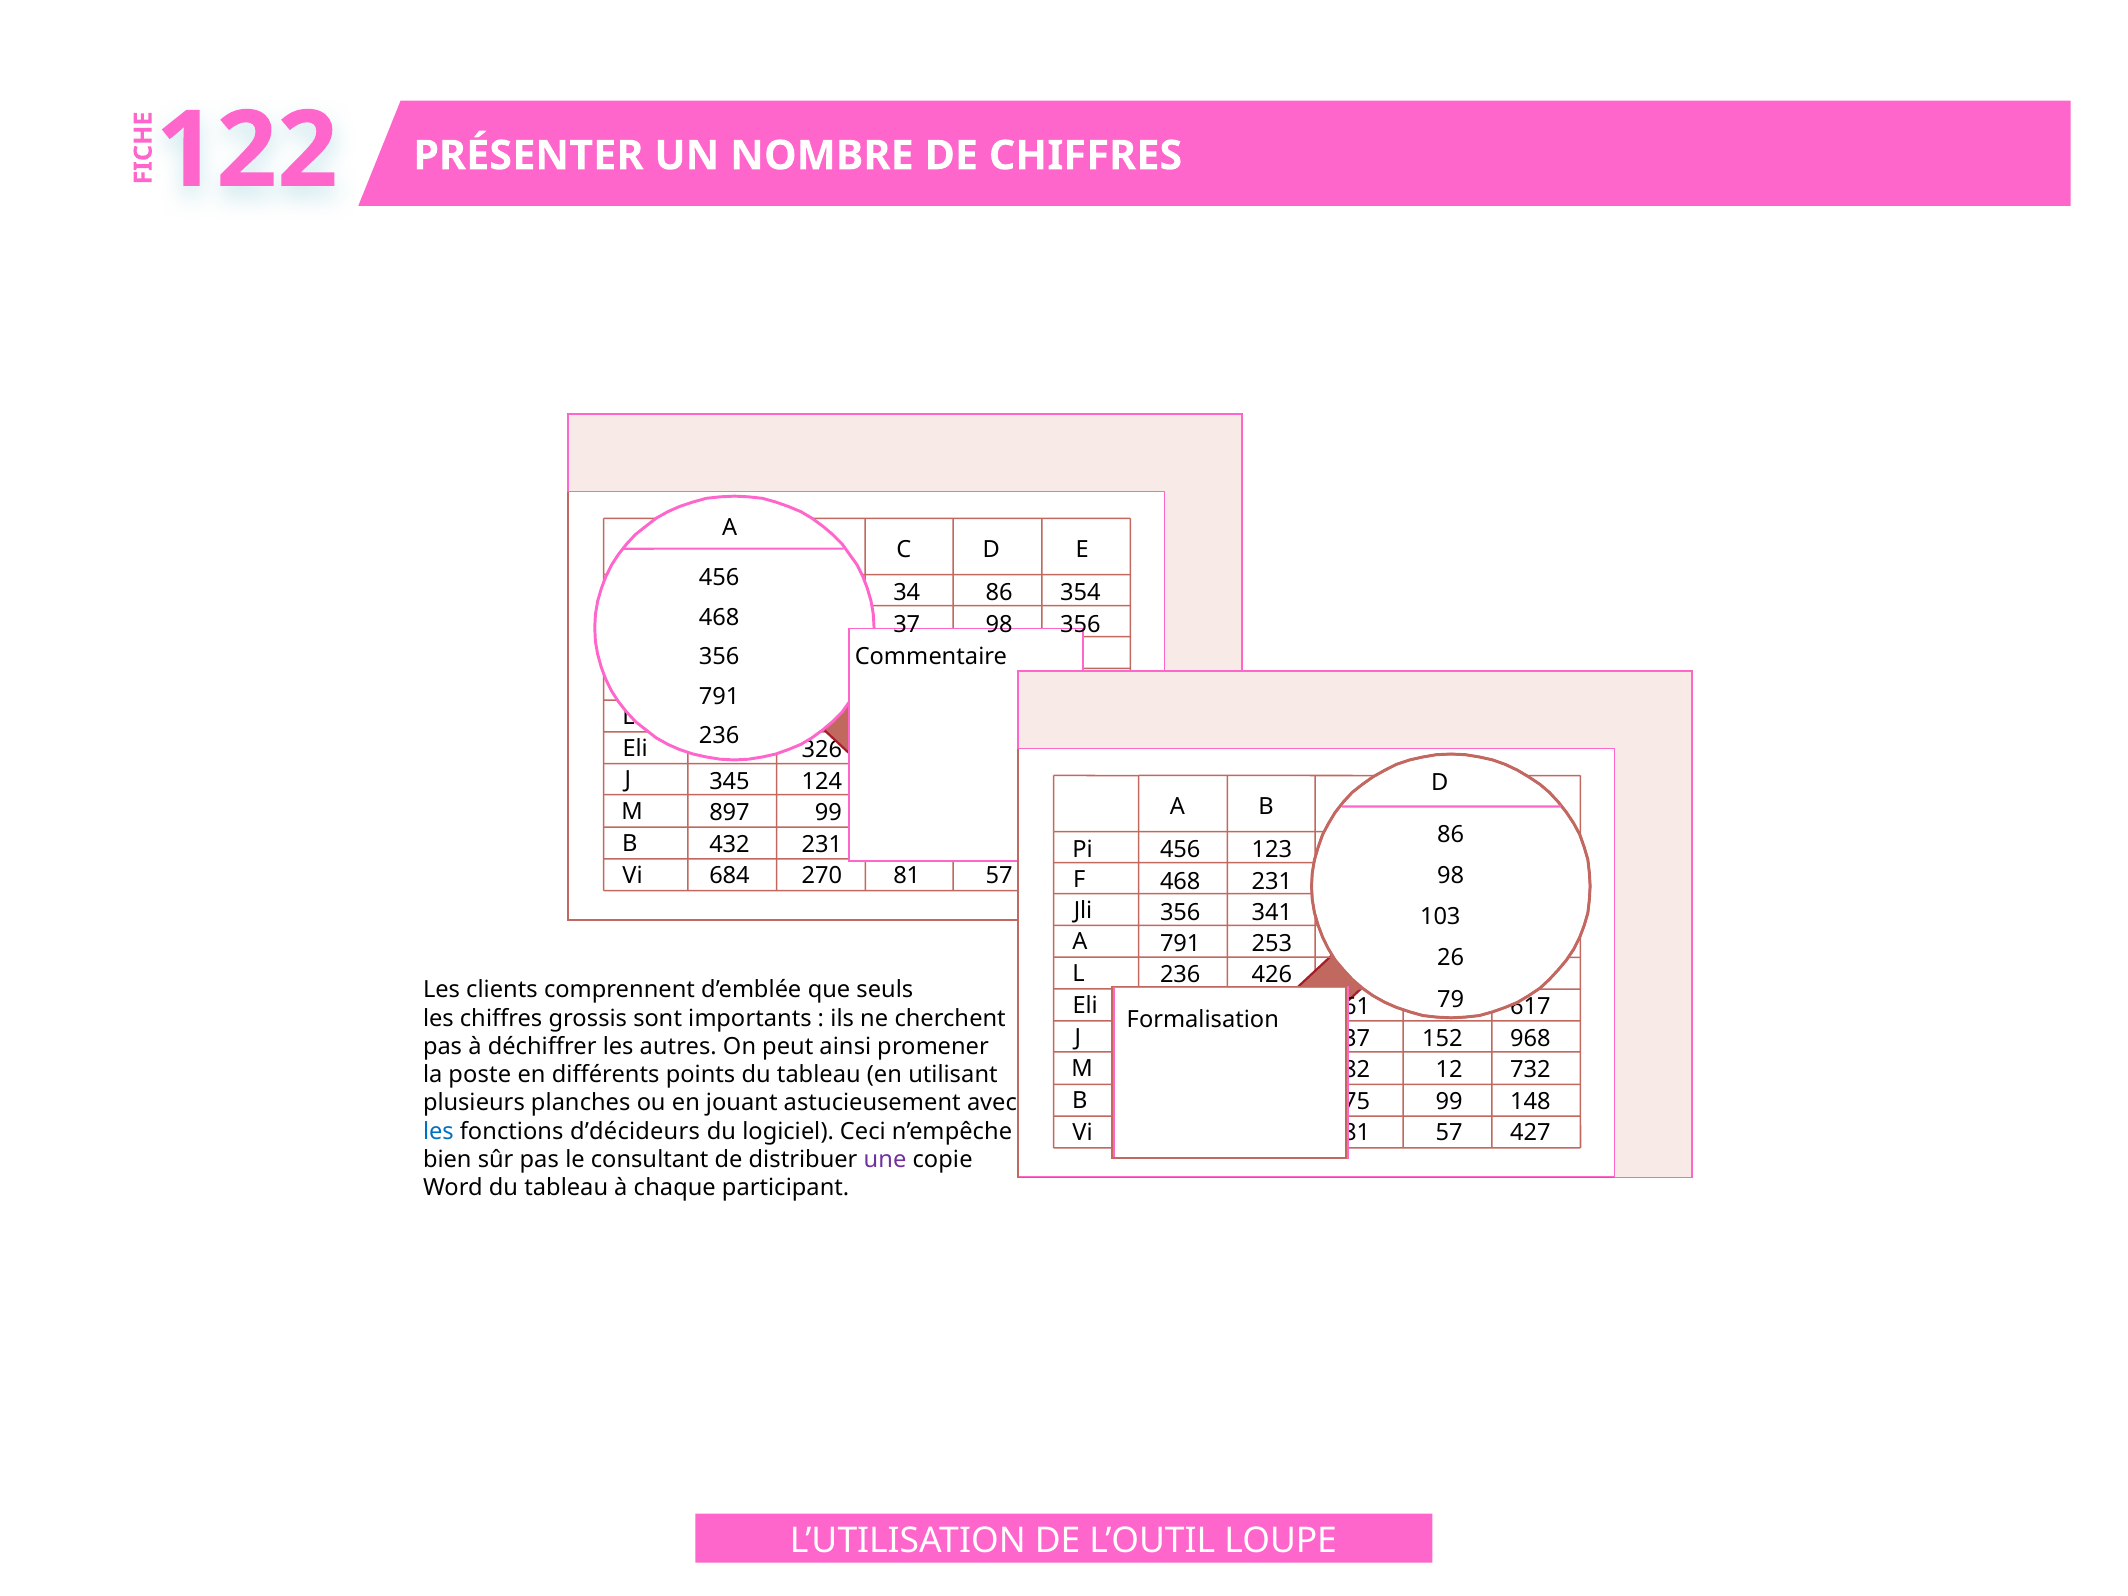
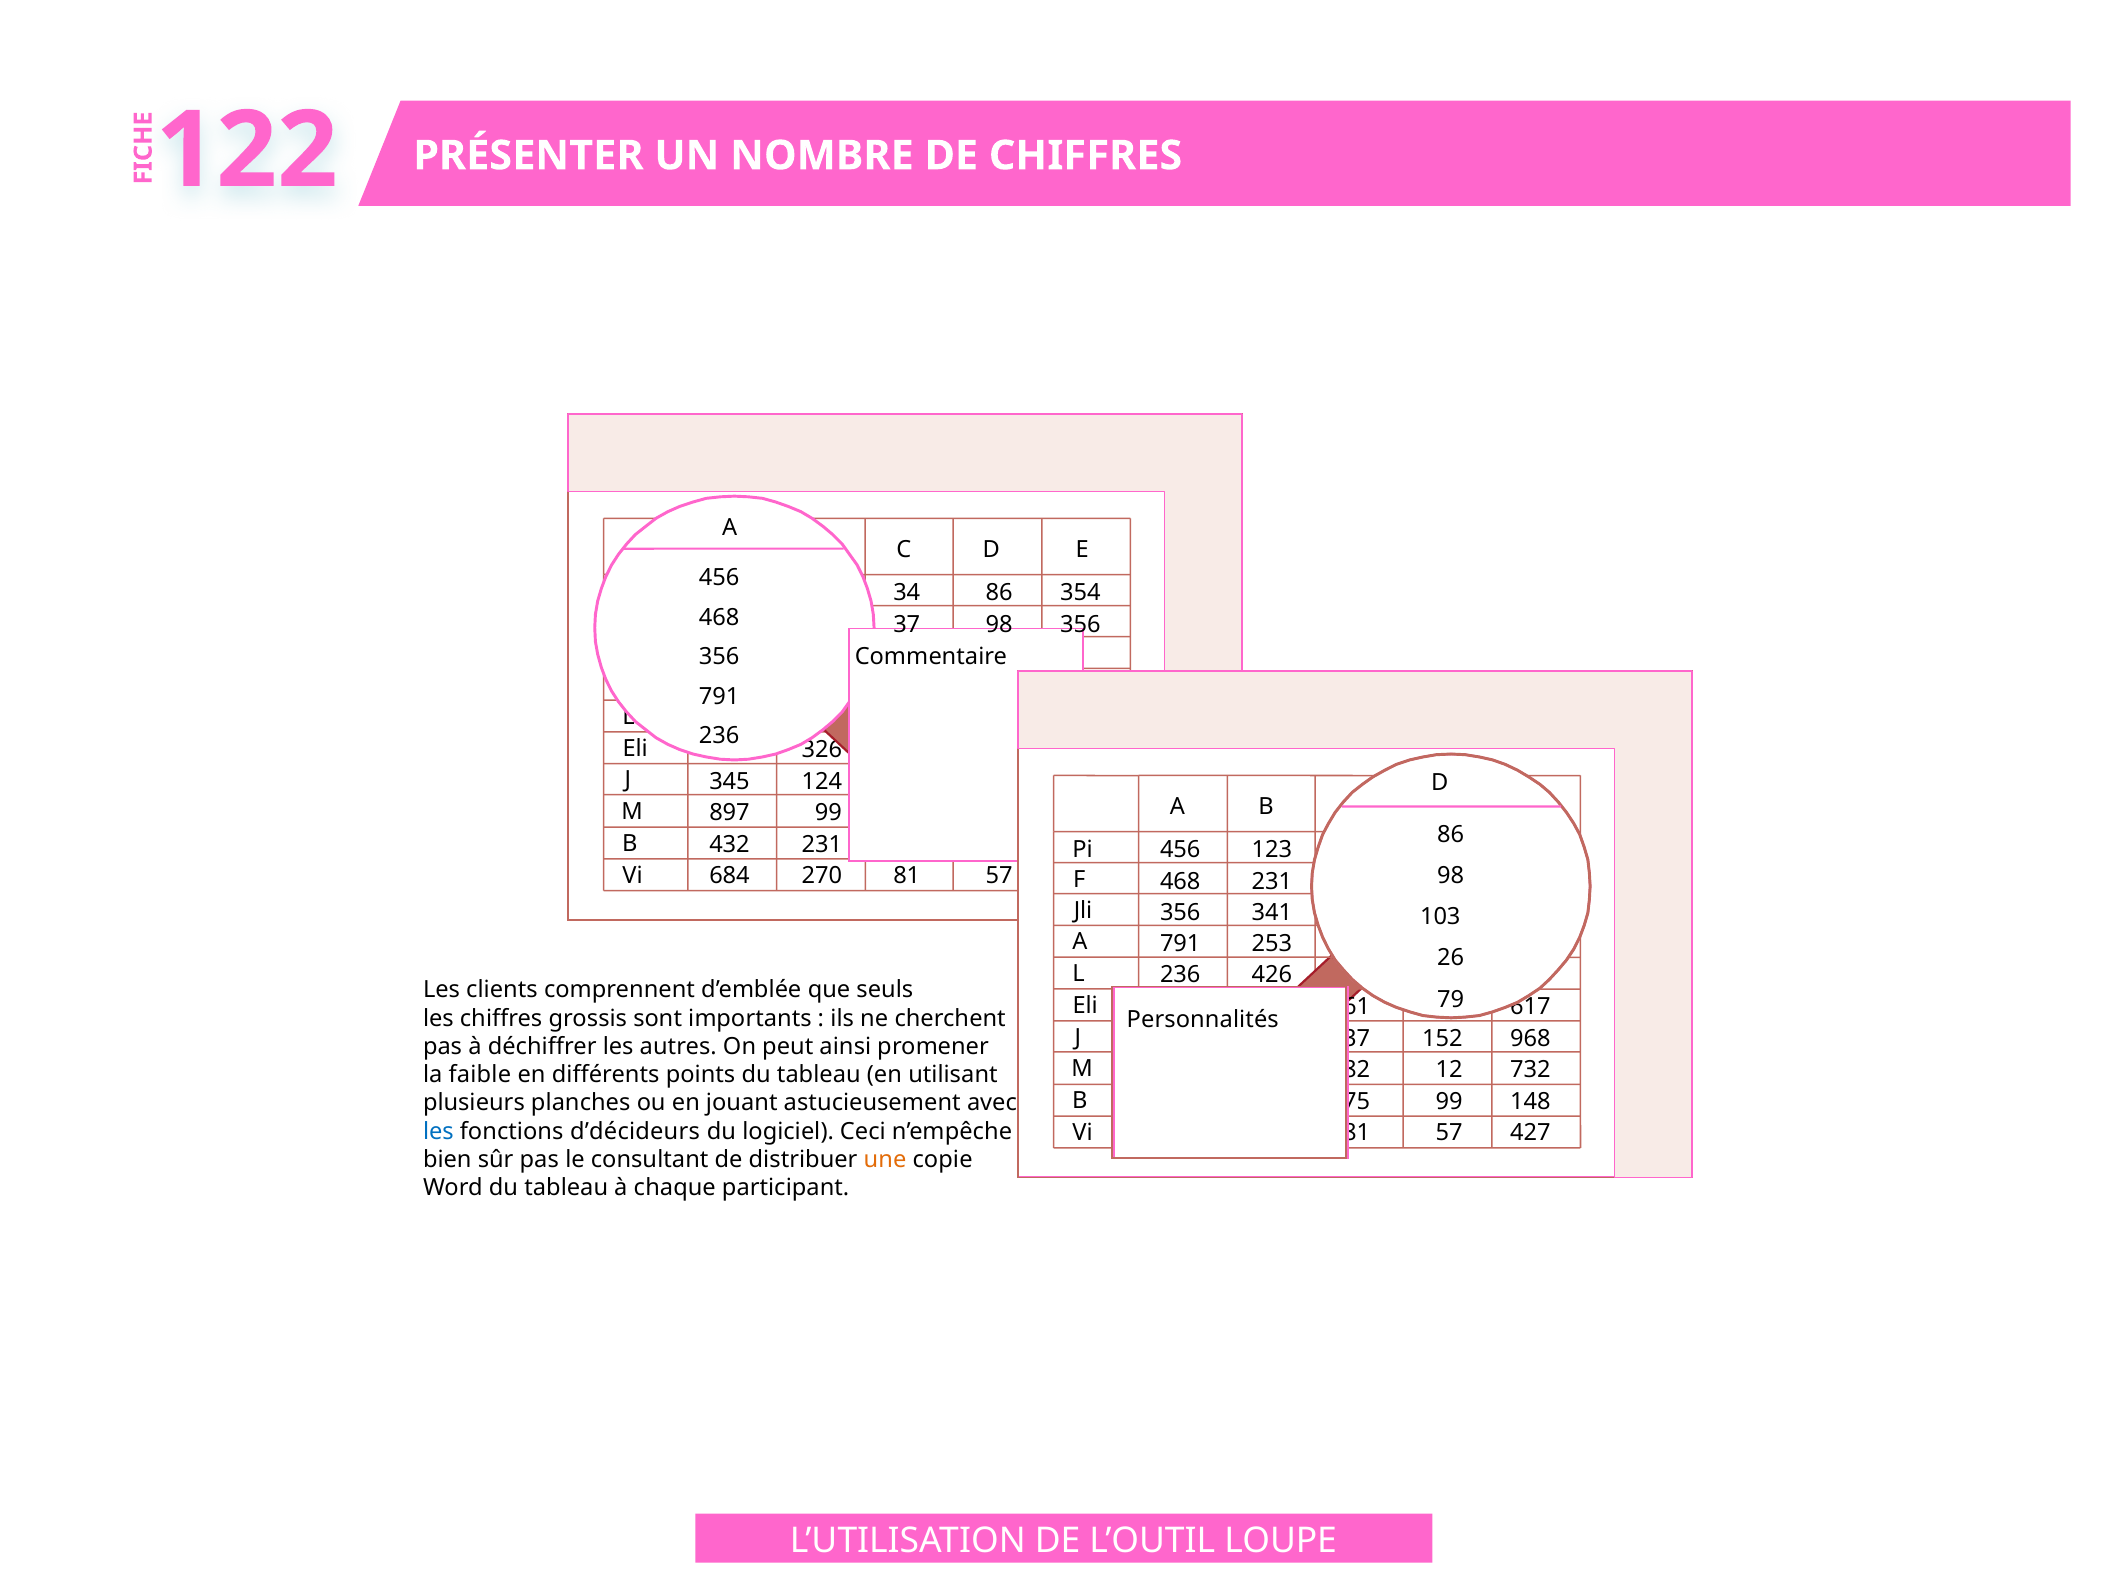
Formalisation: Formalisation -> Personnalités
poste: poste -> faible
une colour: purple -> orange
